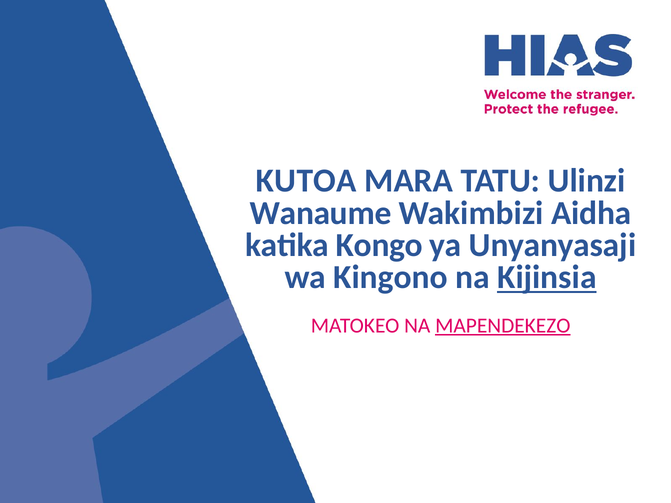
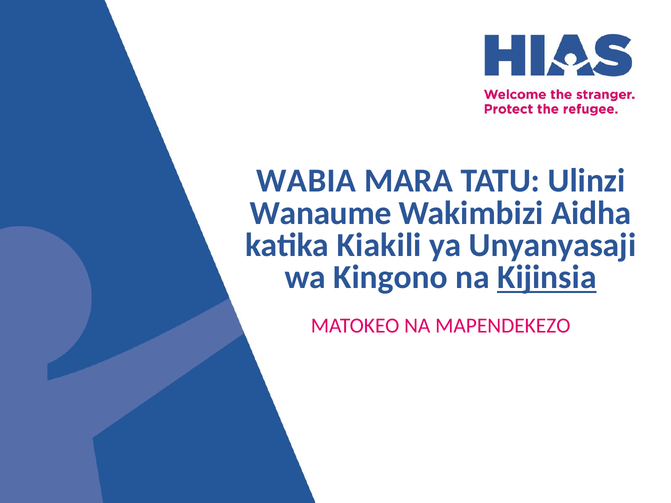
KUTOA: KUTOA -> WABIA
Kongo: Kongo -> Kiakili
MAPENDEKEZO underline: present -> none
